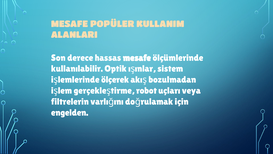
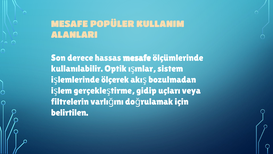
robot: robot -> gidip
engelden: engelden -> belirtilen
